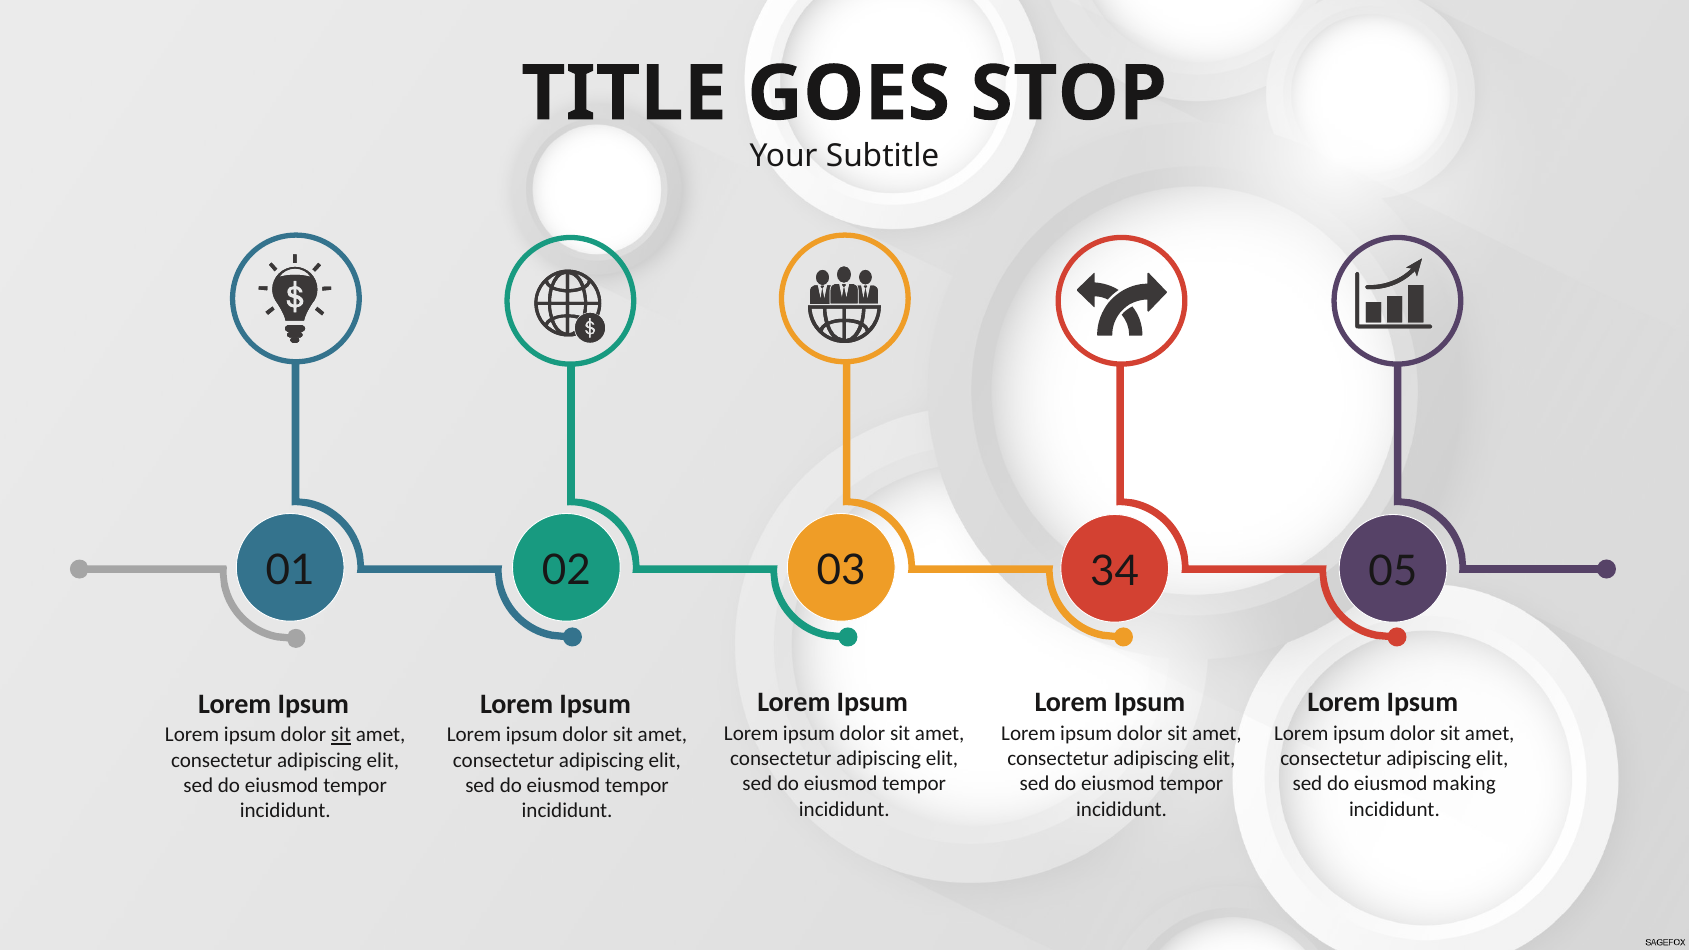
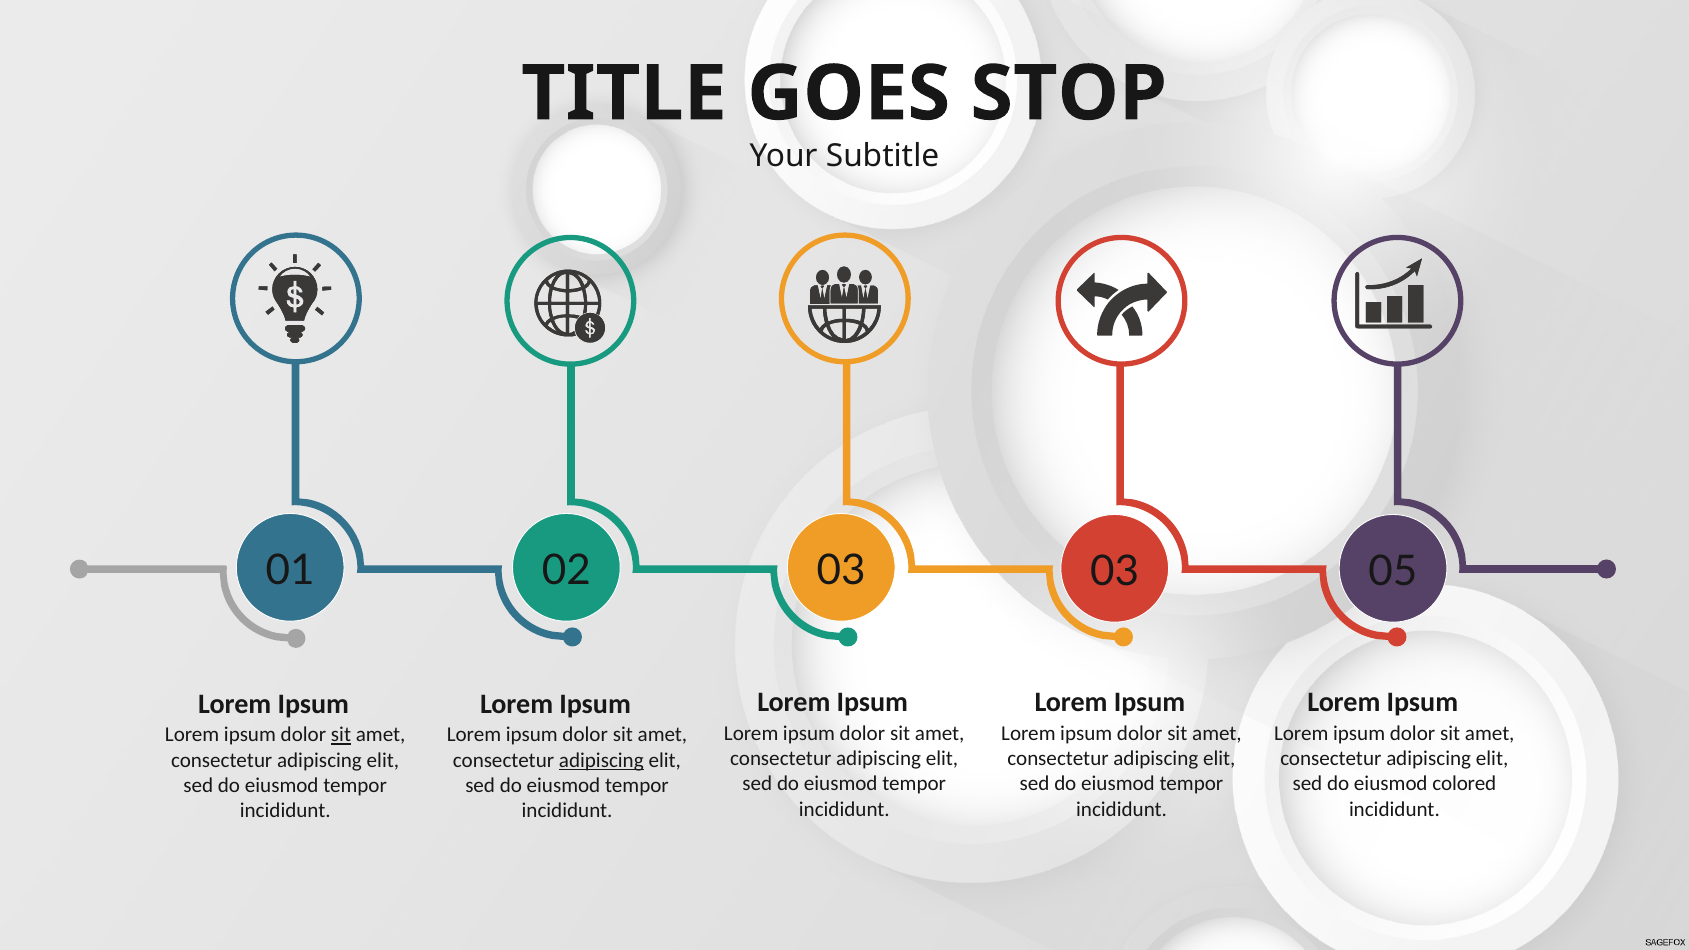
03 34: 34 -> 03
adipiscing at (601, 760) underline: none -> present
making: making -> colored
